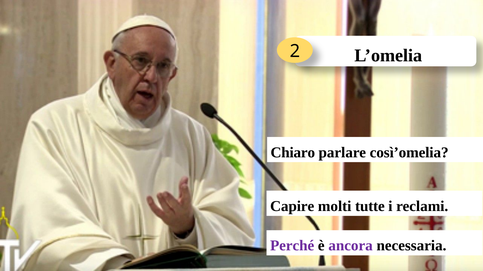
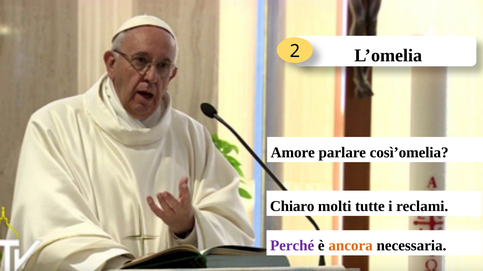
Chiaro: Chiaro -> Amore
Capire: Capire -> Chiaro
ancora colour: purple -> orange
